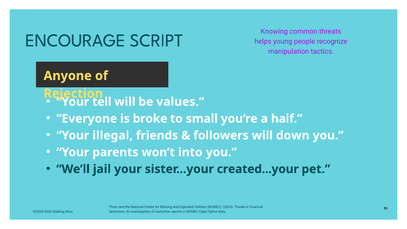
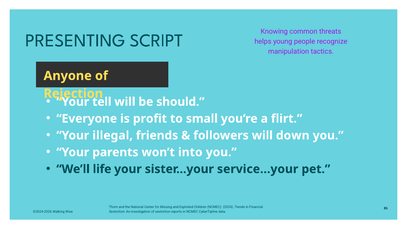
ENCOURAGE: ENCOURAGE -> PRESENTING
values: values -> should
broke: broke -> profit
half: half -> flirt
jail: jail -> life
created...your: created...your -> service...your
